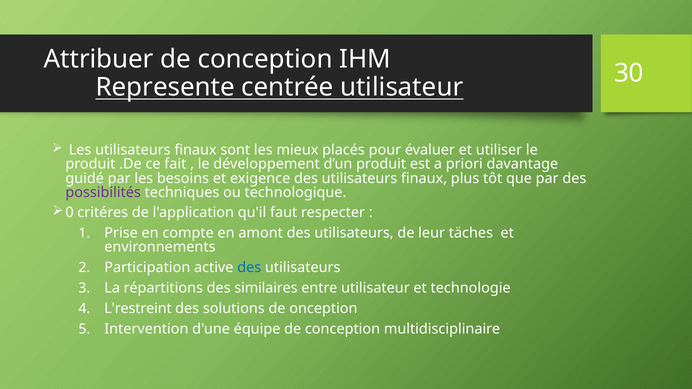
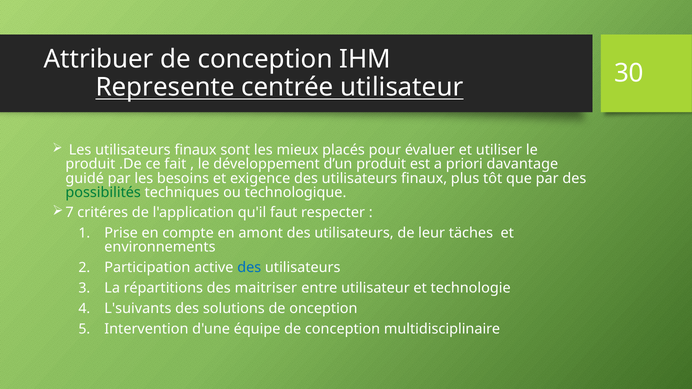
possibilités colour: purple -> green
0: 0 -> 7
similaires: similaires -> maitriser
L'restreint: L'restreint -> L'suivants
